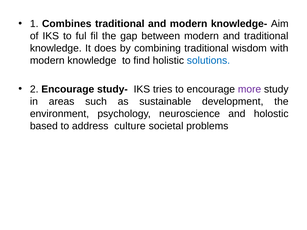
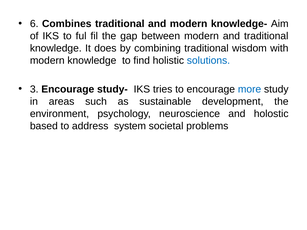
1: 1 -> 6
2: 2 -> 3
more colour: purple -> blue
culture: culture -> system
